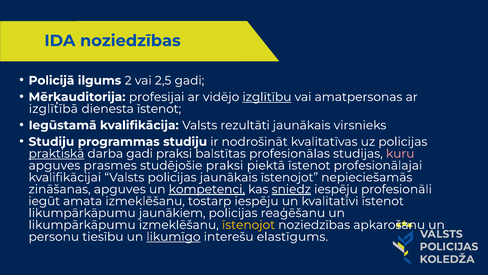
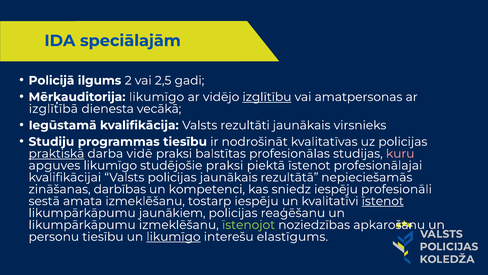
IDA noziedzības: noziedzības -> speciālajām
Mērķauditorija profesijai: profesijai -> likumīgo
dienesta īstenot: īstenot -> vecākā
programmas studiju: studiju -> tiesību
darba gadi: gadi -> vidē
apguves prasmes: prasmes -> likumīgo
jaunākais īstenojot: īstenojot -> rezultātā
zināšanas apguves: apguves -> darbības
kompetenci underline: present -> none
sniedz underline: present -> none
iegūt: iegūt -> sestā
īstenot at (383, 201) underline: none -> present
īstenojot at (249, 225) colour: yellow -> light green
